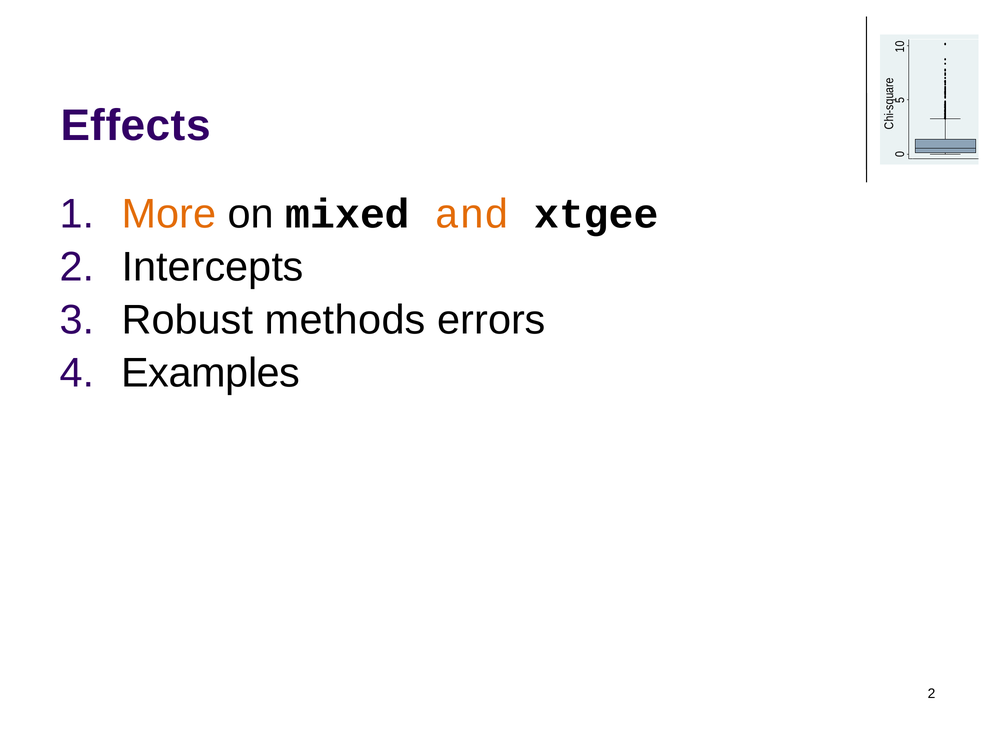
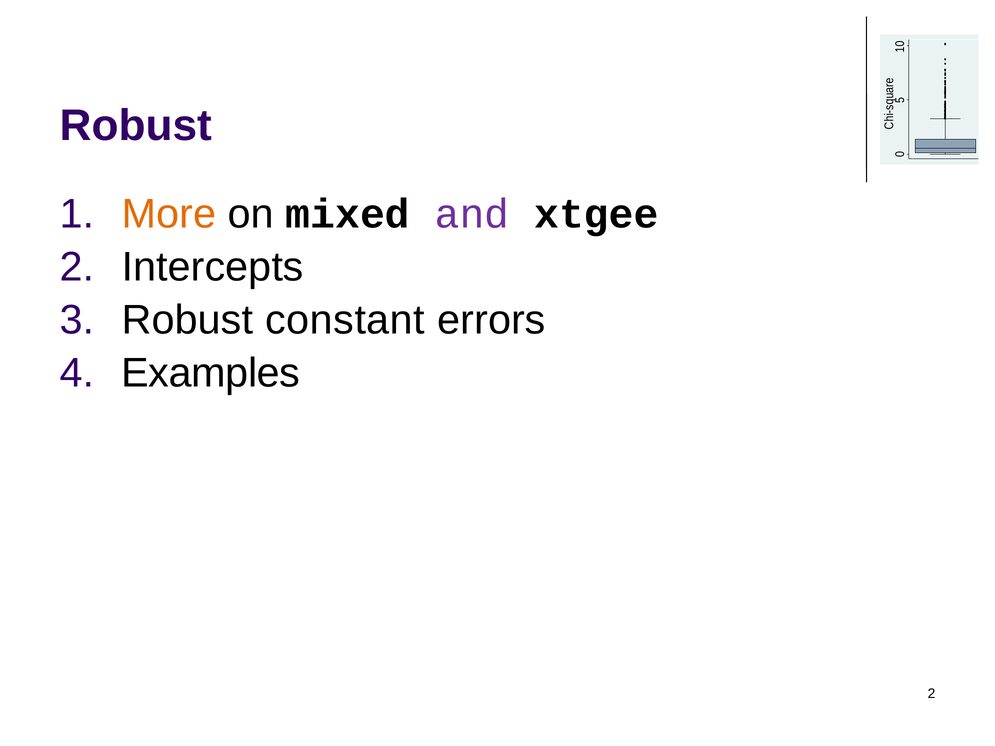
Effects at (136, 126): Effects -> Robust
and colour: orange -> purple
methods: methods -> constant
